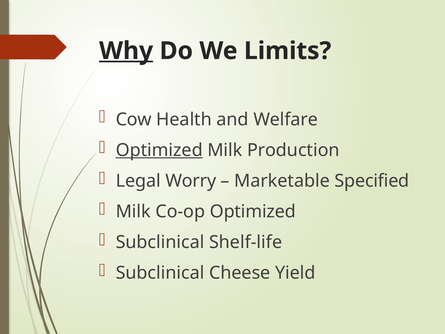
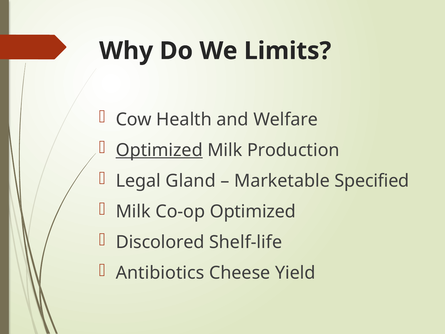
Why underline: present -> none
Worry: Worry -> Gland
Subclinical at (160, 242): Subclinical -> Discolored
Subclinical at (160, 273): Subclinical -> Antibiotics
